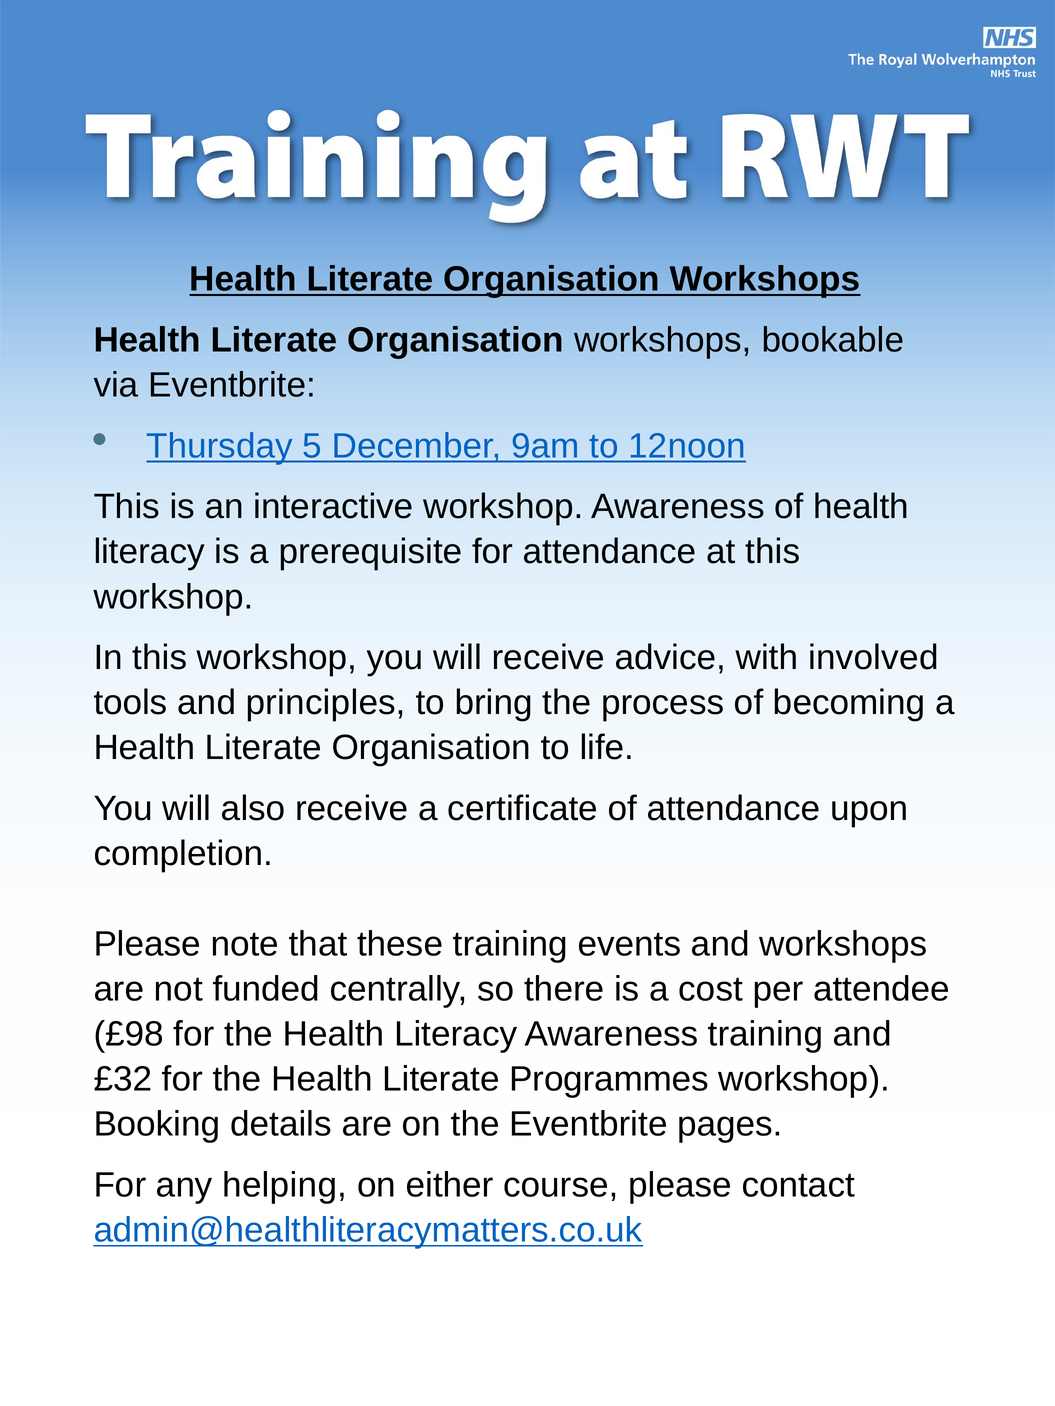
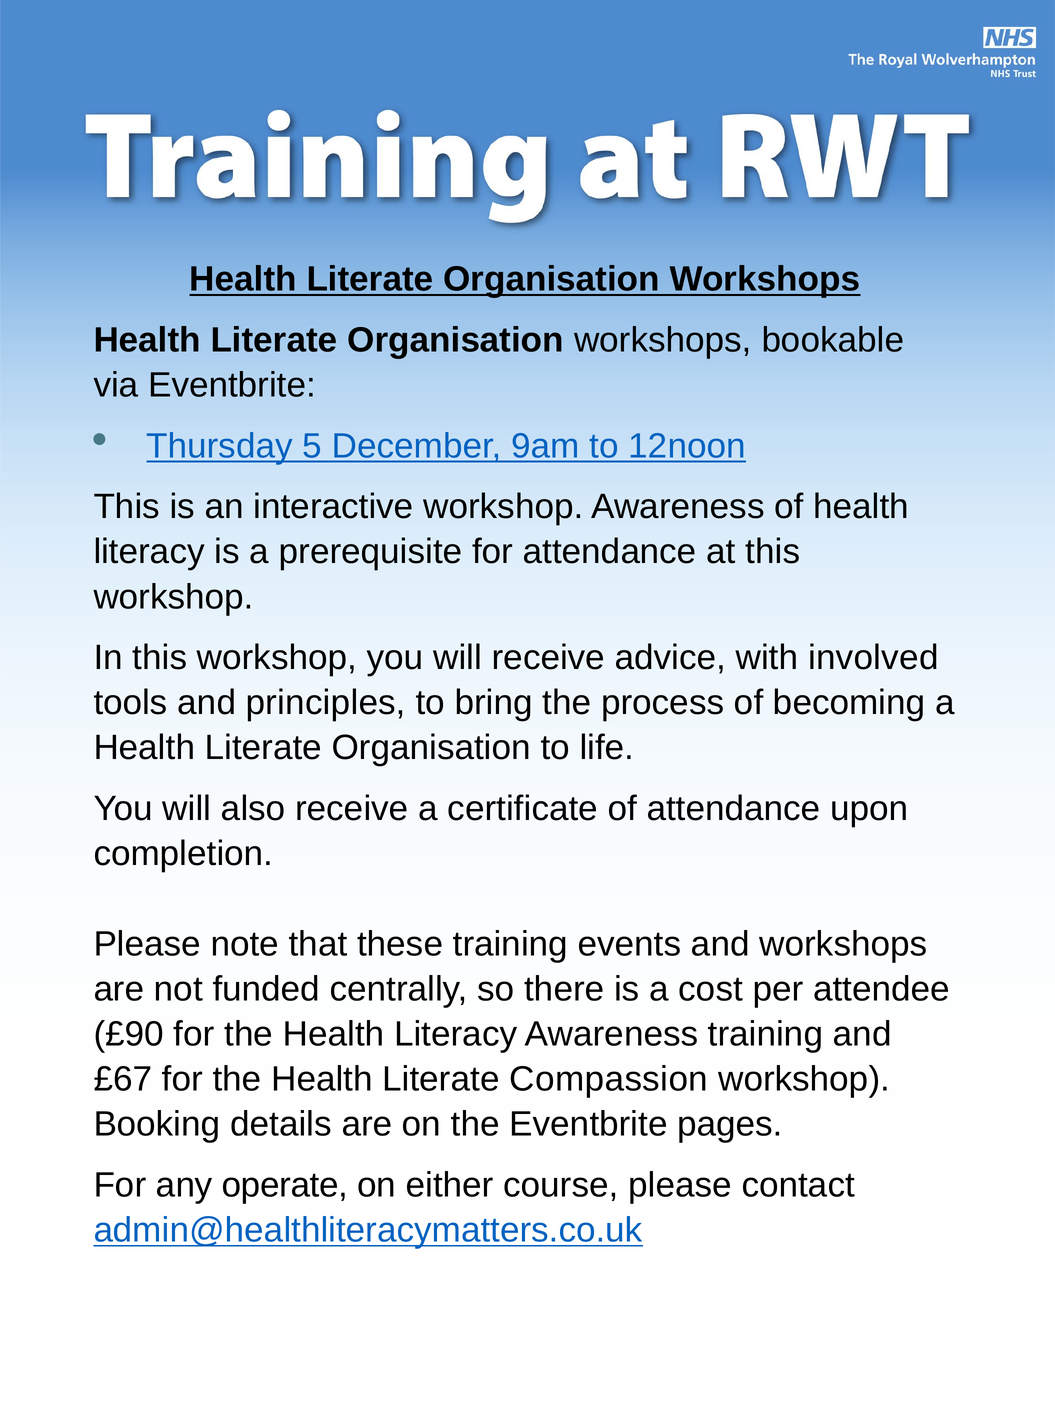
£98: £98 -> £90
£32: £32 -> £67
Programmes: Programmes -> Compassion
helping: helping -> operate
